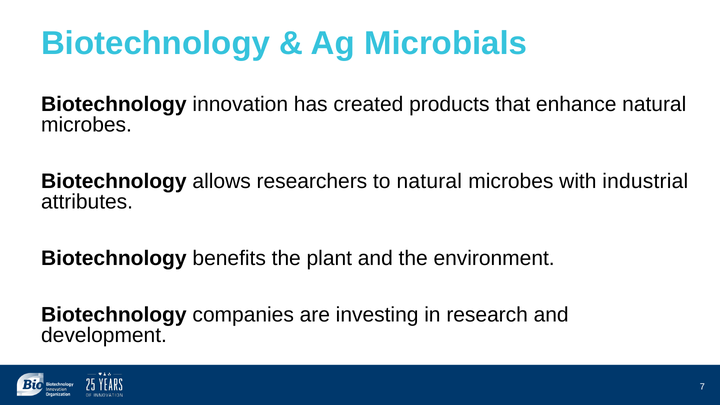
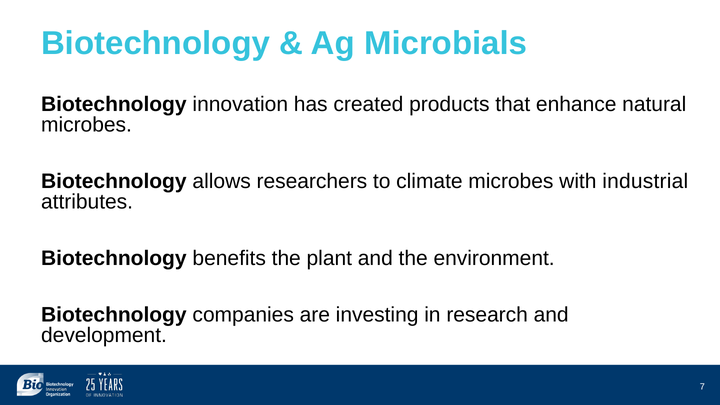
to natural: natural -> climate
